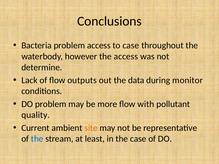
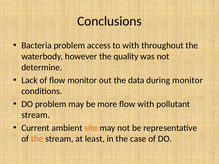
to case: case -> with
the access: access -> quality
flow outputs: outputs -> monitor
quality at (36, 115): quality -> stream
the at (37, 139) colour: blue -> orange
